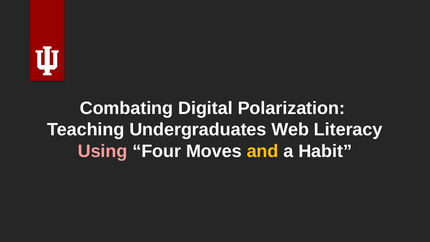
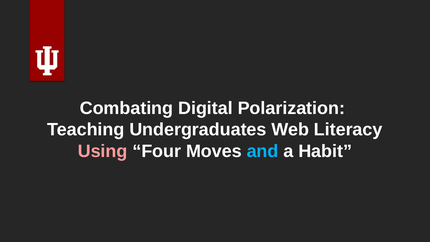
and colour: yellow -> light blue
